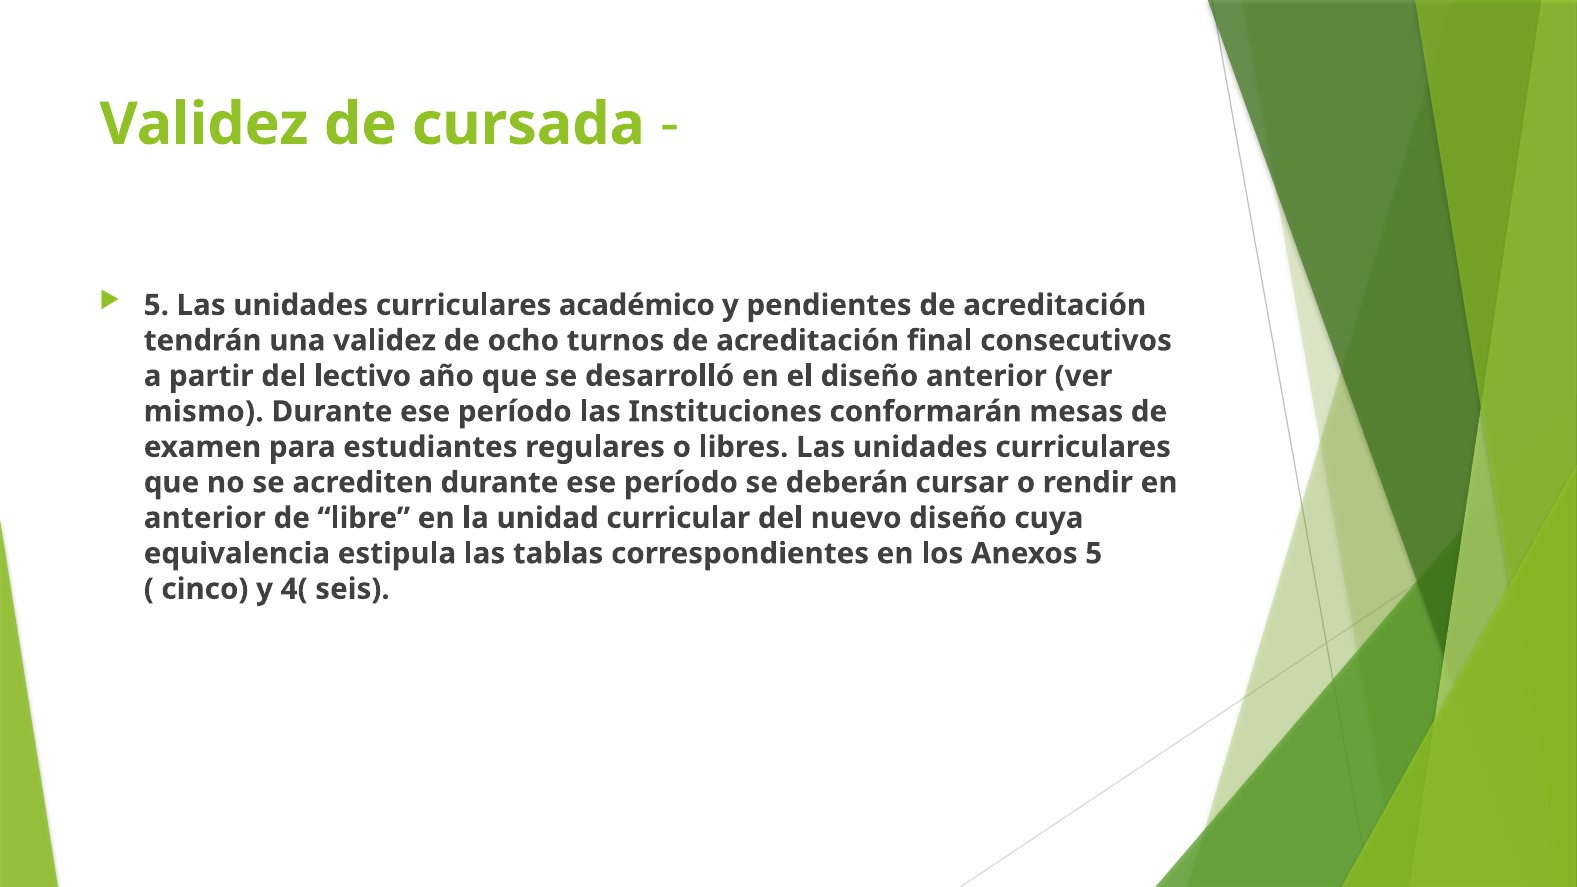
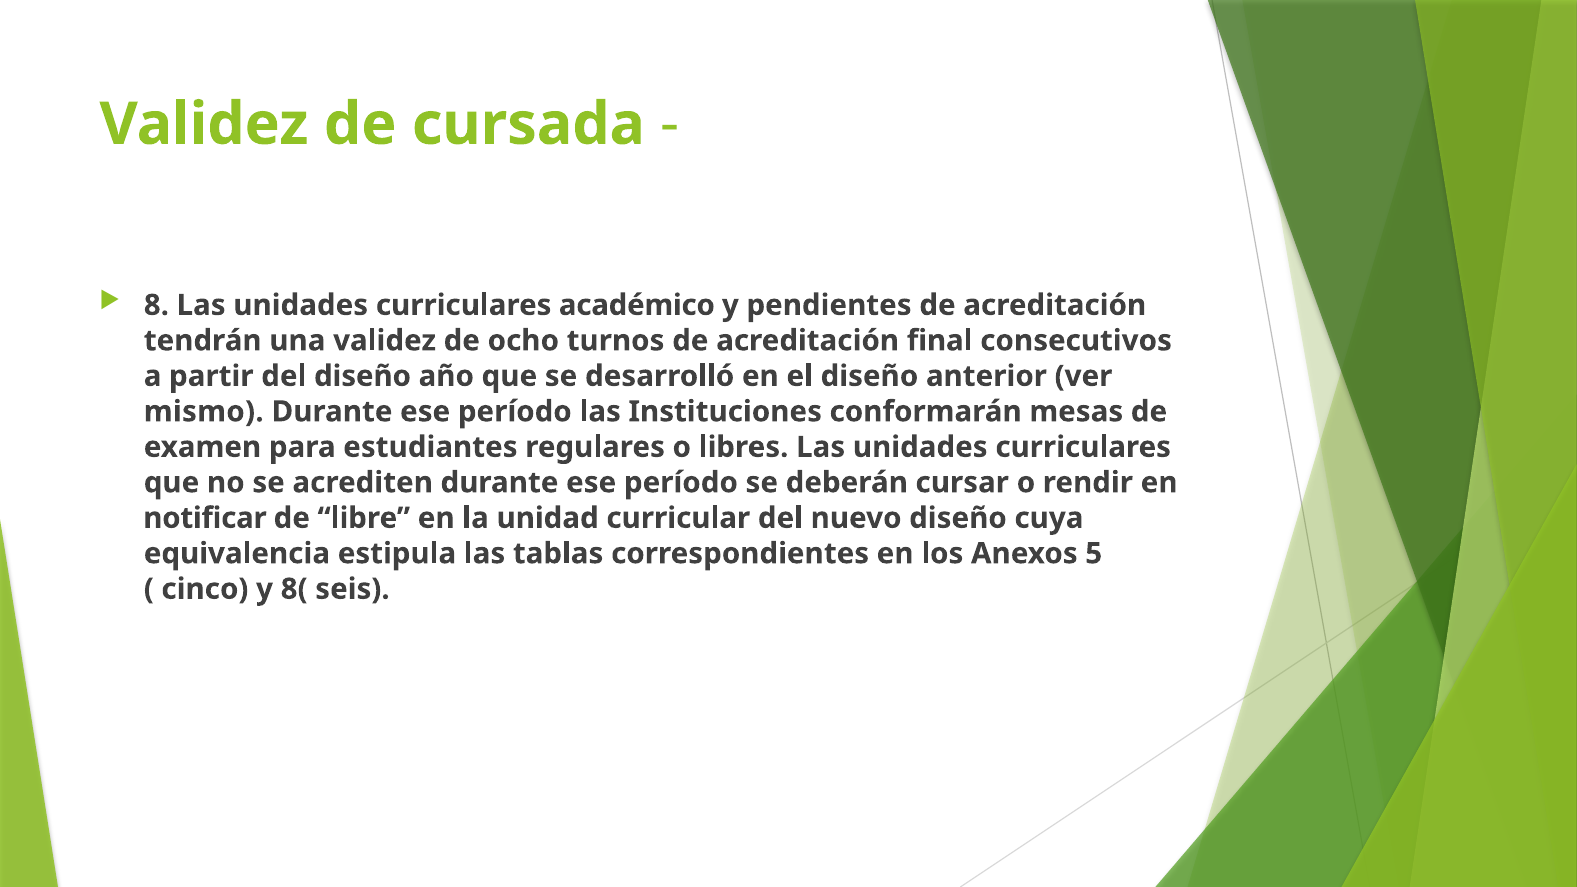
5 at (156, 305): 5 -> 8
del lectivo: lectivo -> diseño
anterior at (205, 518): anterior -> notificar
4(: 4( -> 8(
